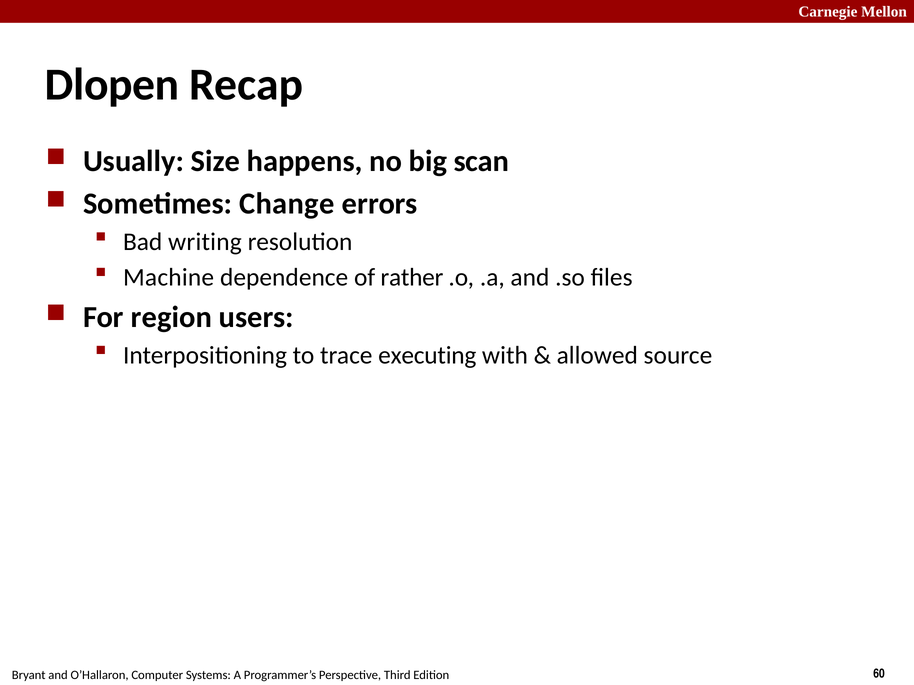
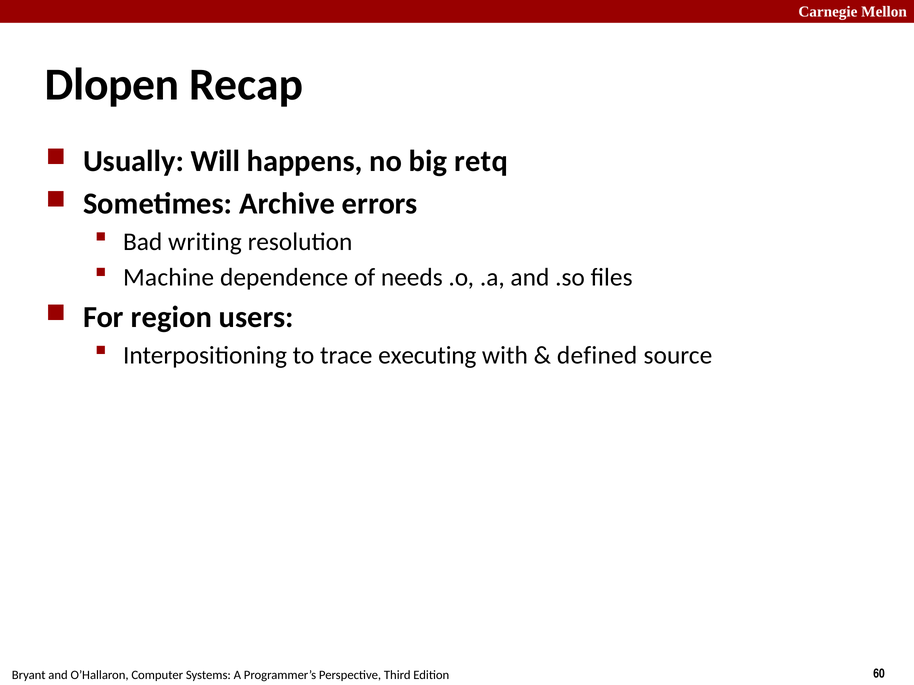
Size: Size -> Will
scan: scan -> retq
Change: Change -> Archive
rather: rather -> needs
allowed: allowed -> defined
